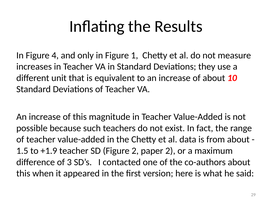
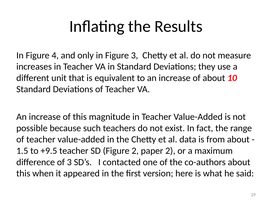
Figure 1: 1 -> 3
+1.9: +1.9 -> +9.5
